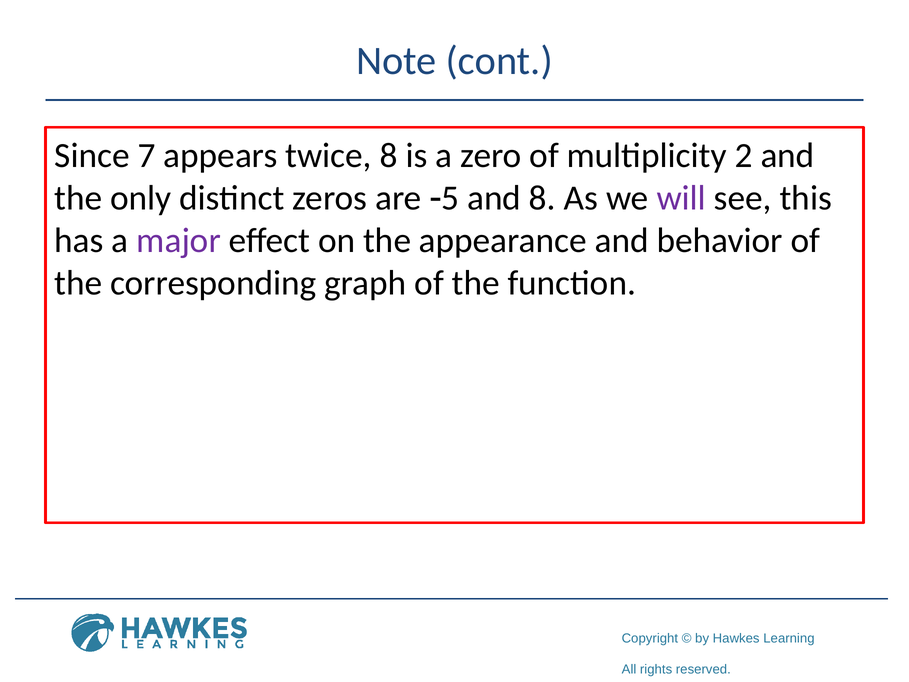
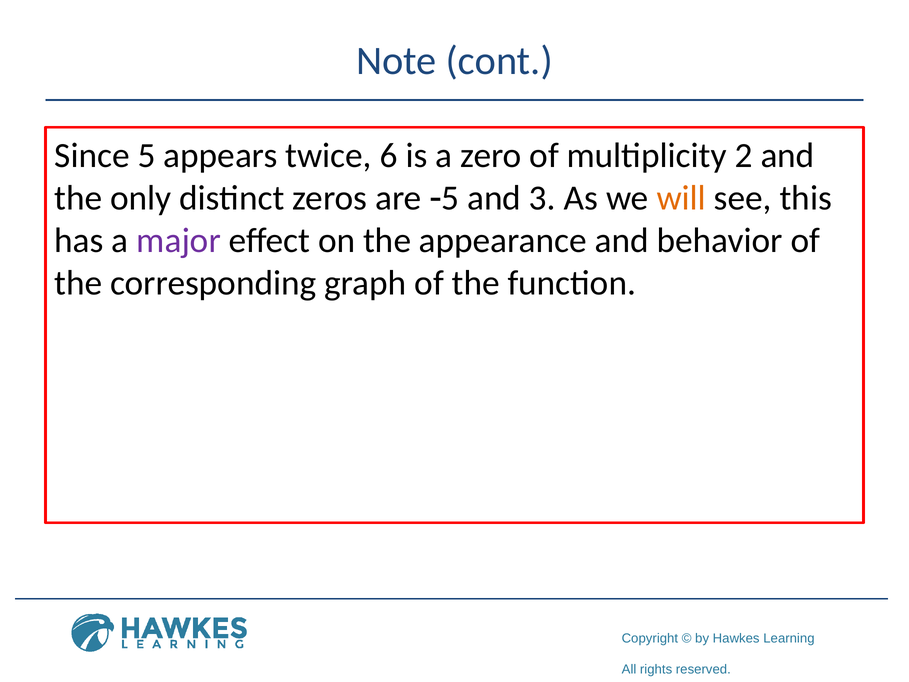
7: 7 -> 5
twice 8: 8 -> 6
and 8: 8 -> 3
will colour: purple -> orange
